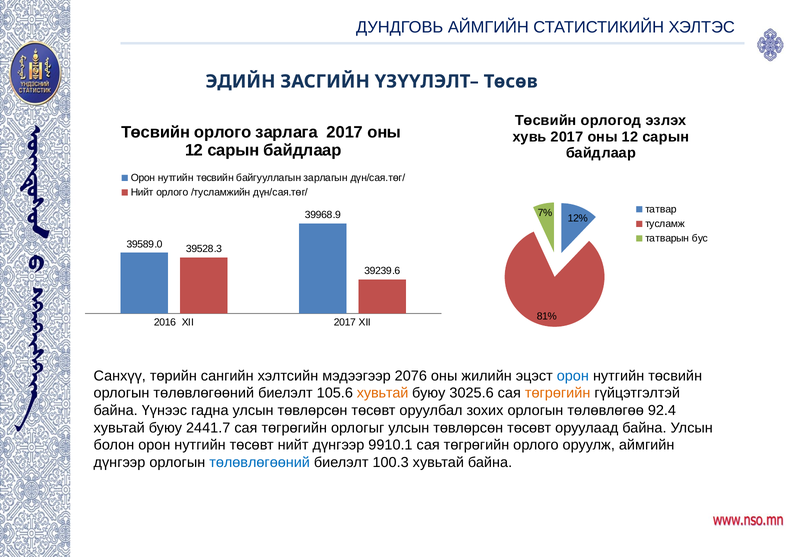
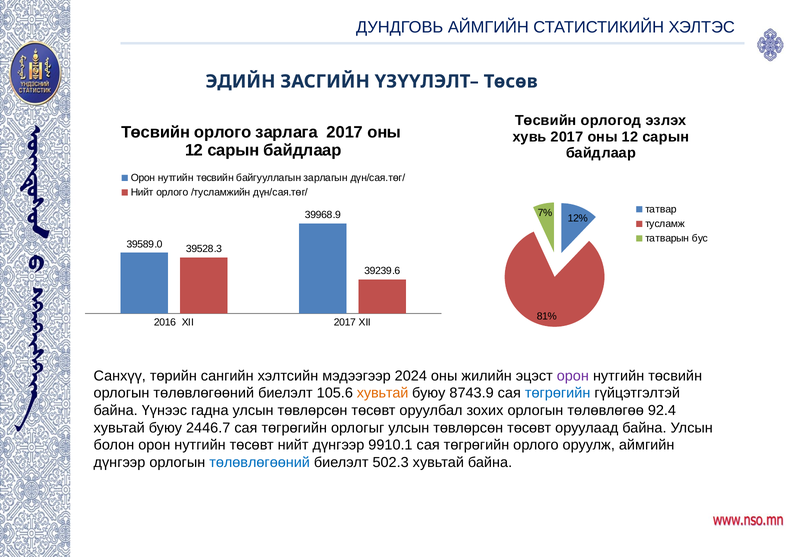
2076: 2076 -> 2024
орон at (573, 376) colour: blue -> purple
3025.6: 3025.6 -> 8743.9
төгрөгийн at (558, 393) colour: orange -> blue
2441.7: 2441.7 -> 2446.7
100.3: 100.3 -> 502.3
